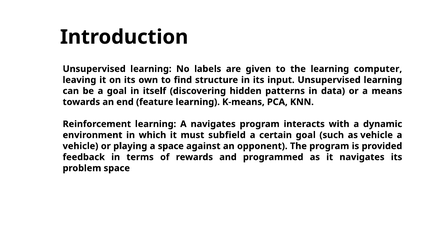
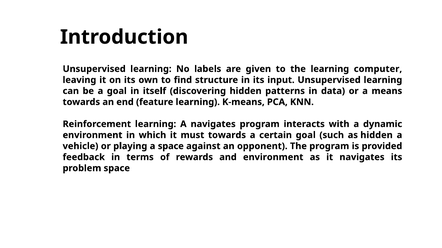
must subfield: subfield -> towards
as vehicle: vehicle -> hidden
and programmed: programmed -> environment
